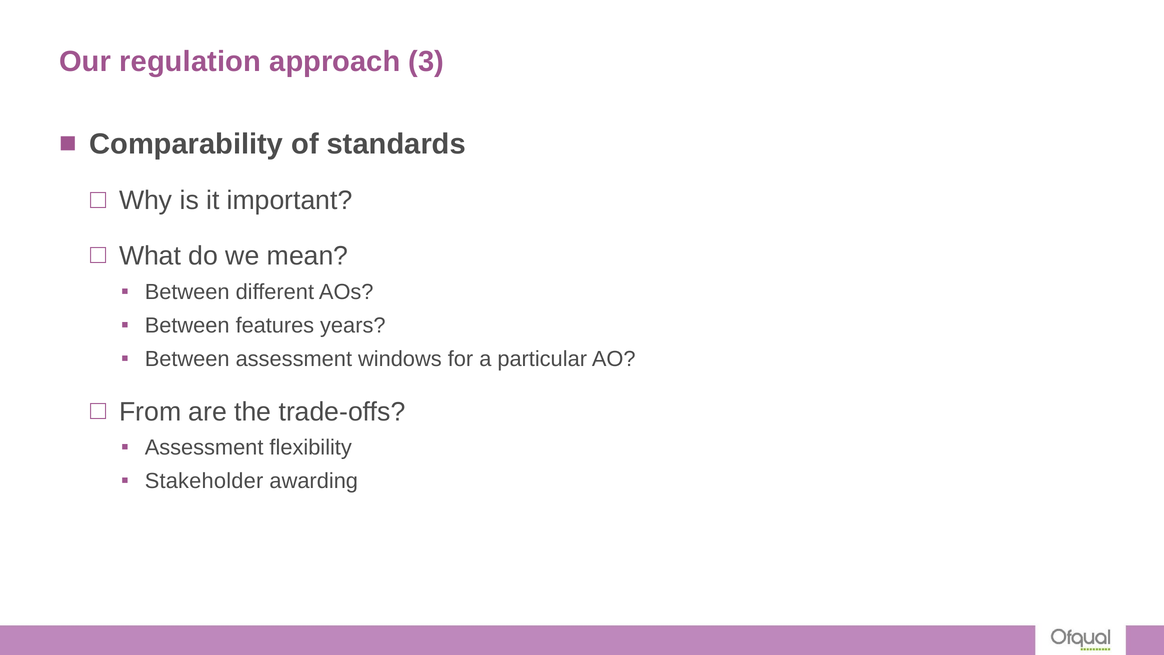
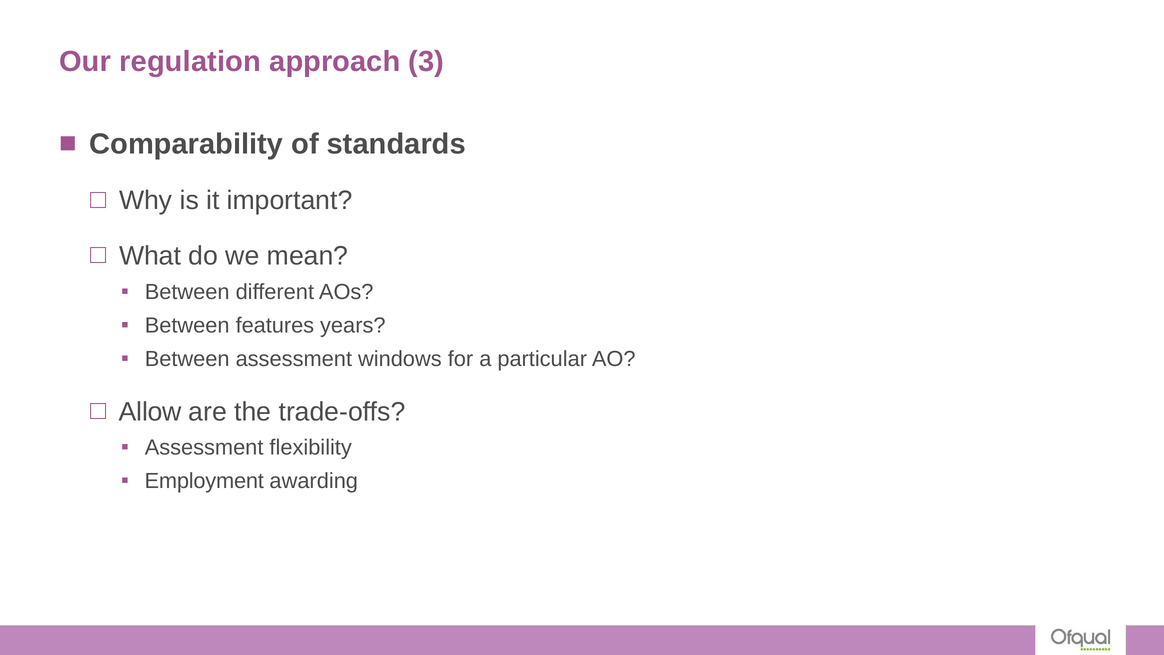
From: From -> Allow
Stakeholder: Stakeholder -> Employment
